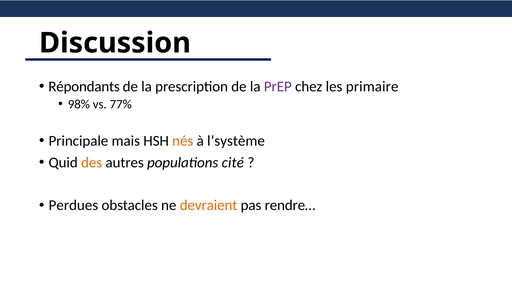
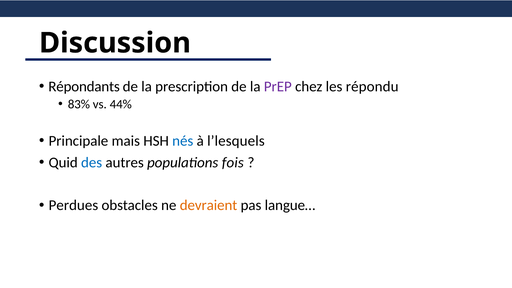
primaire: primaire -> répondu
98%: 98% -> 83%
77%: 77% -> 44%
nés colour: orange -> blue
l’système: l’système -> l’lesquels
des colour: orange -> blue
cité: cité -> fois
rendre…: rendre… -> langue…
